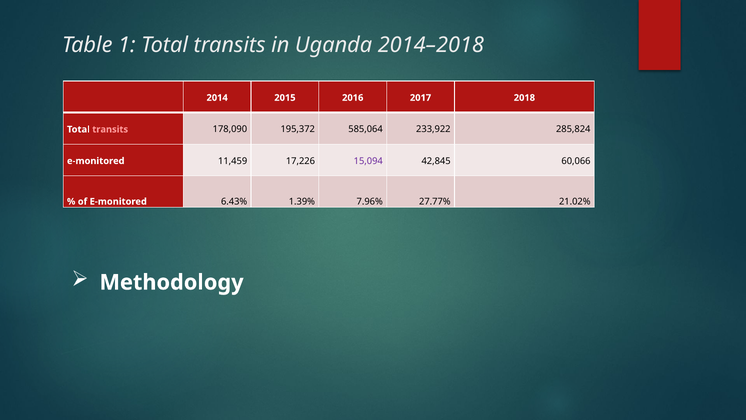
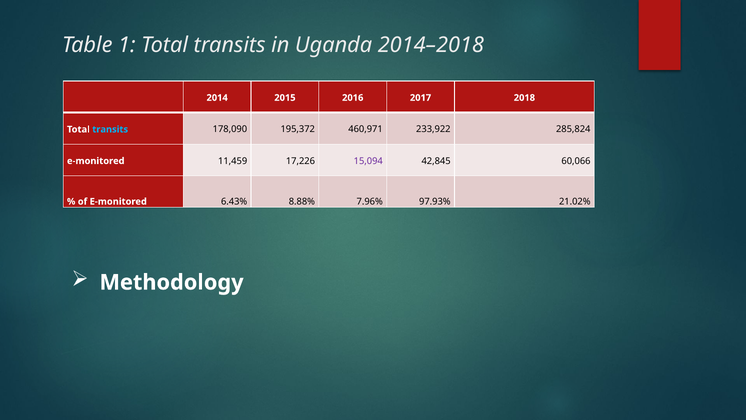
transits at (110, 129) colour: pink -> light blue
585,064: 585,064 -> 460,971
1.39%: 1.39% -> 8.88%
27.77%: 27.77% -> 97.93%
